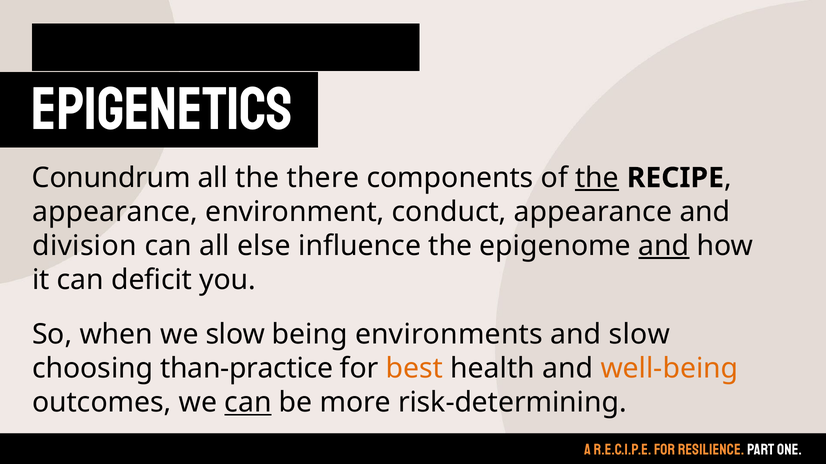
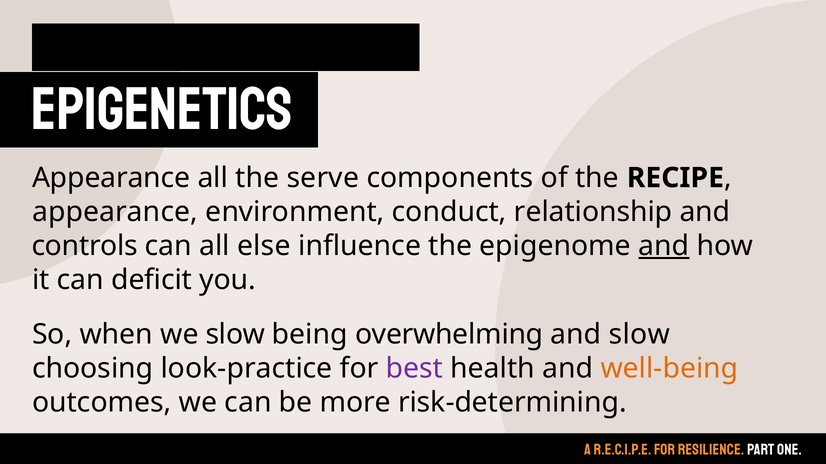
Conundrum at (111, 178): Conundrum -> Appearance
there: there -> serve
the at (597, 178) underline: present -> none
conduct appearance: appearance -> relationship
division: division -> controls
environments: environments -> overwhelming
than-practice: than-practice -> look-practice
best colour: orange -> purple
can at (248, 403) underline: present -> none
